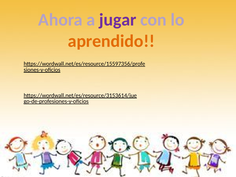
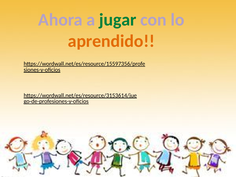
jugar colour: purple -> green
